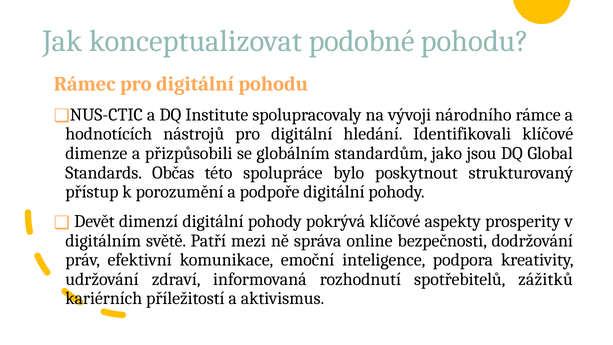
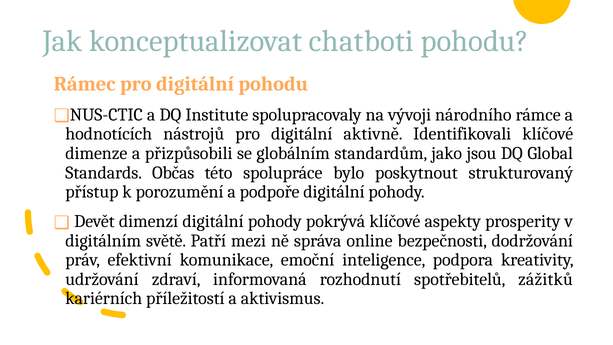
podobné: podobné -> chatboti
hledání: hledání -> aktivně
